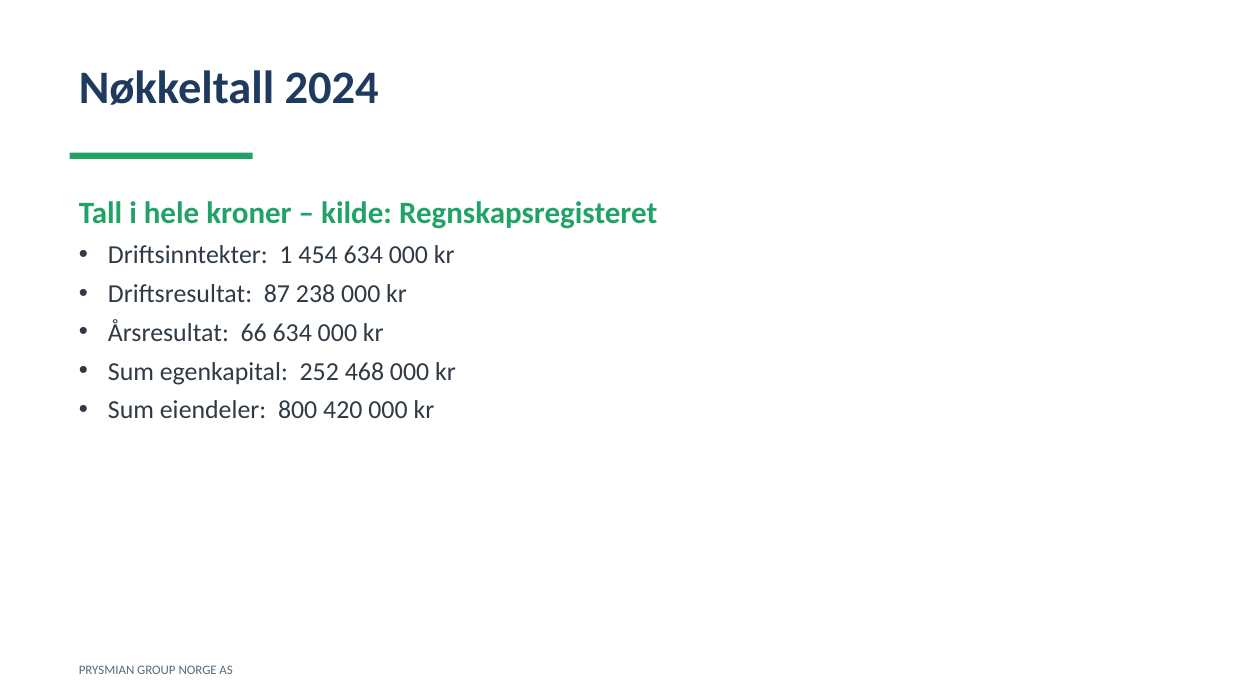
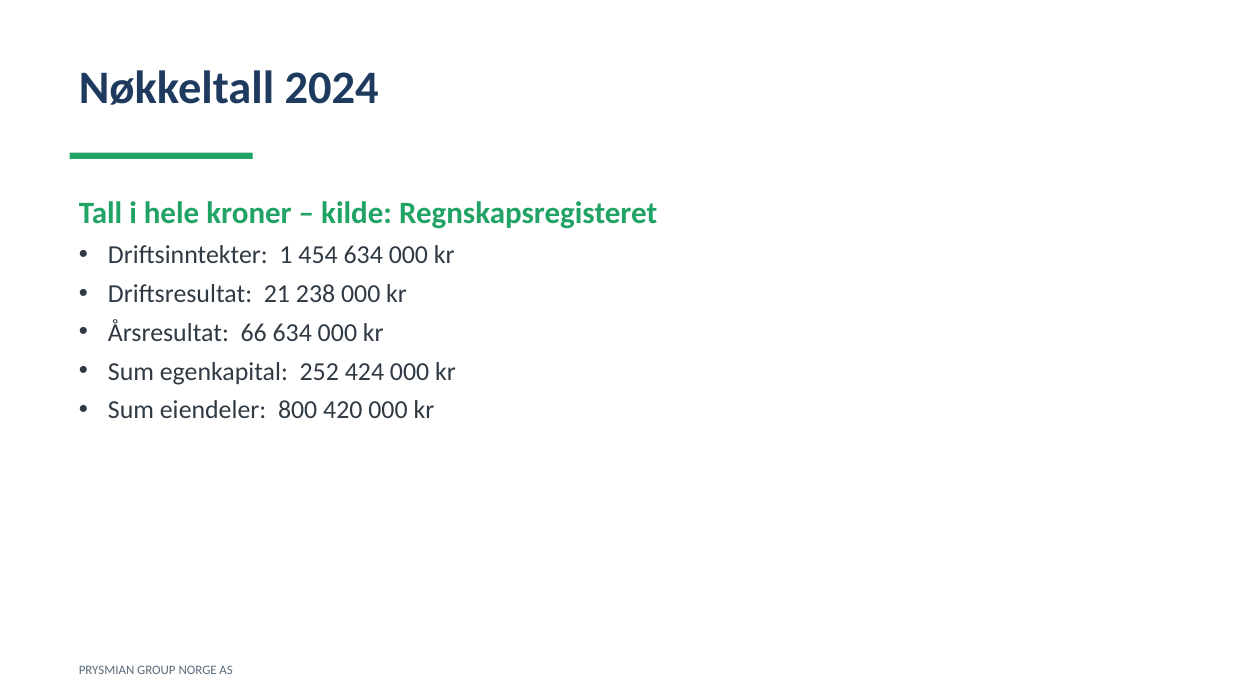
87: 87 -> 21
468: 468 -> 424
